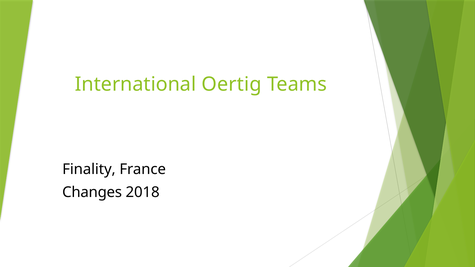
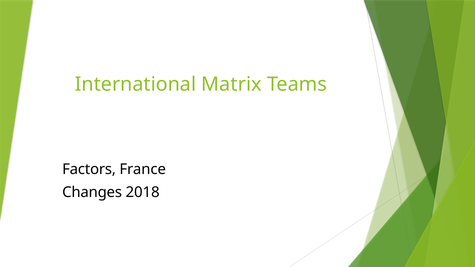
Oertig: Oertig -> Matrix
Finality: Finality -> Factors
